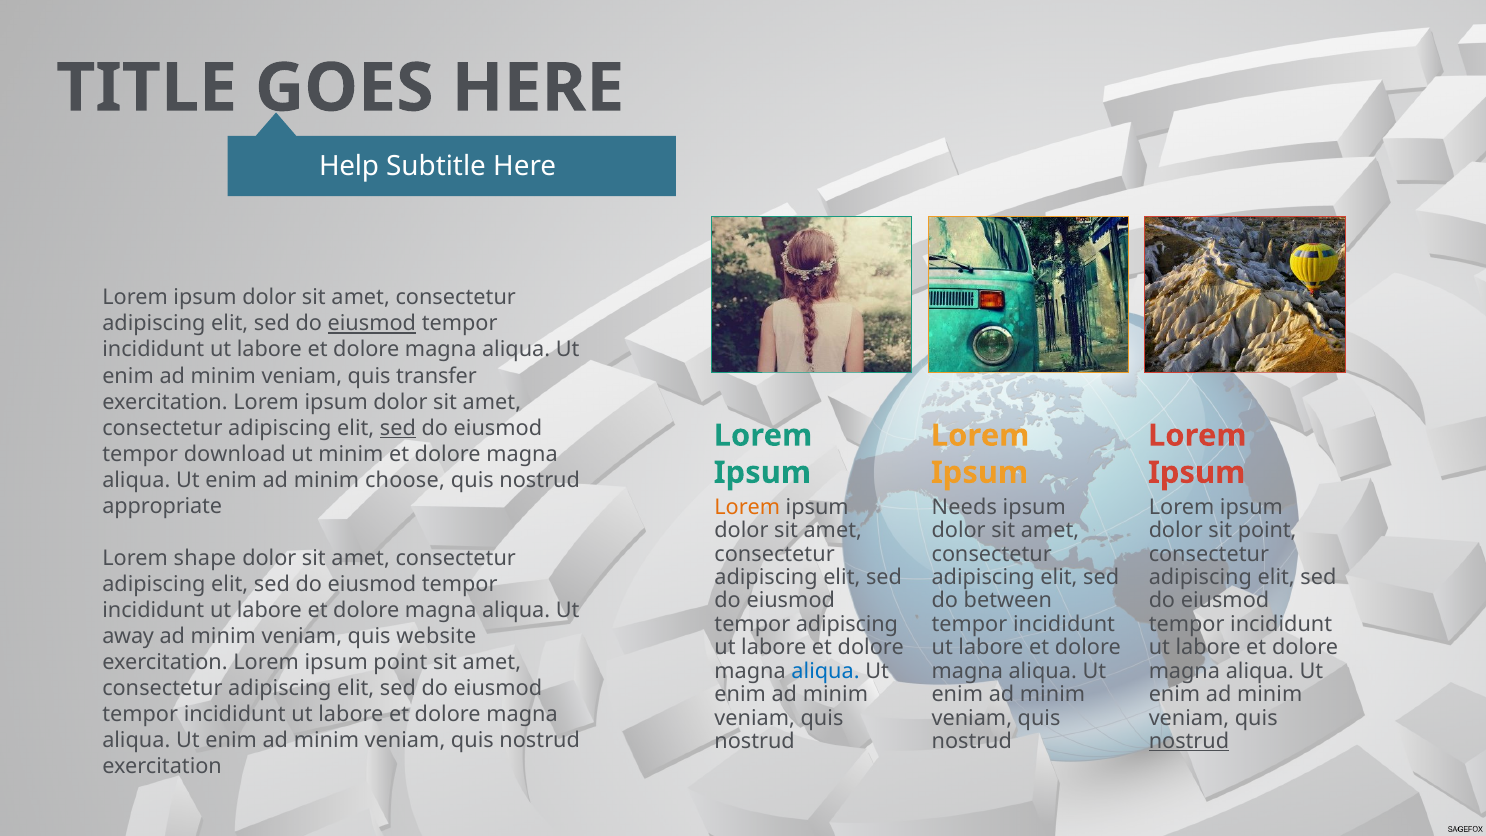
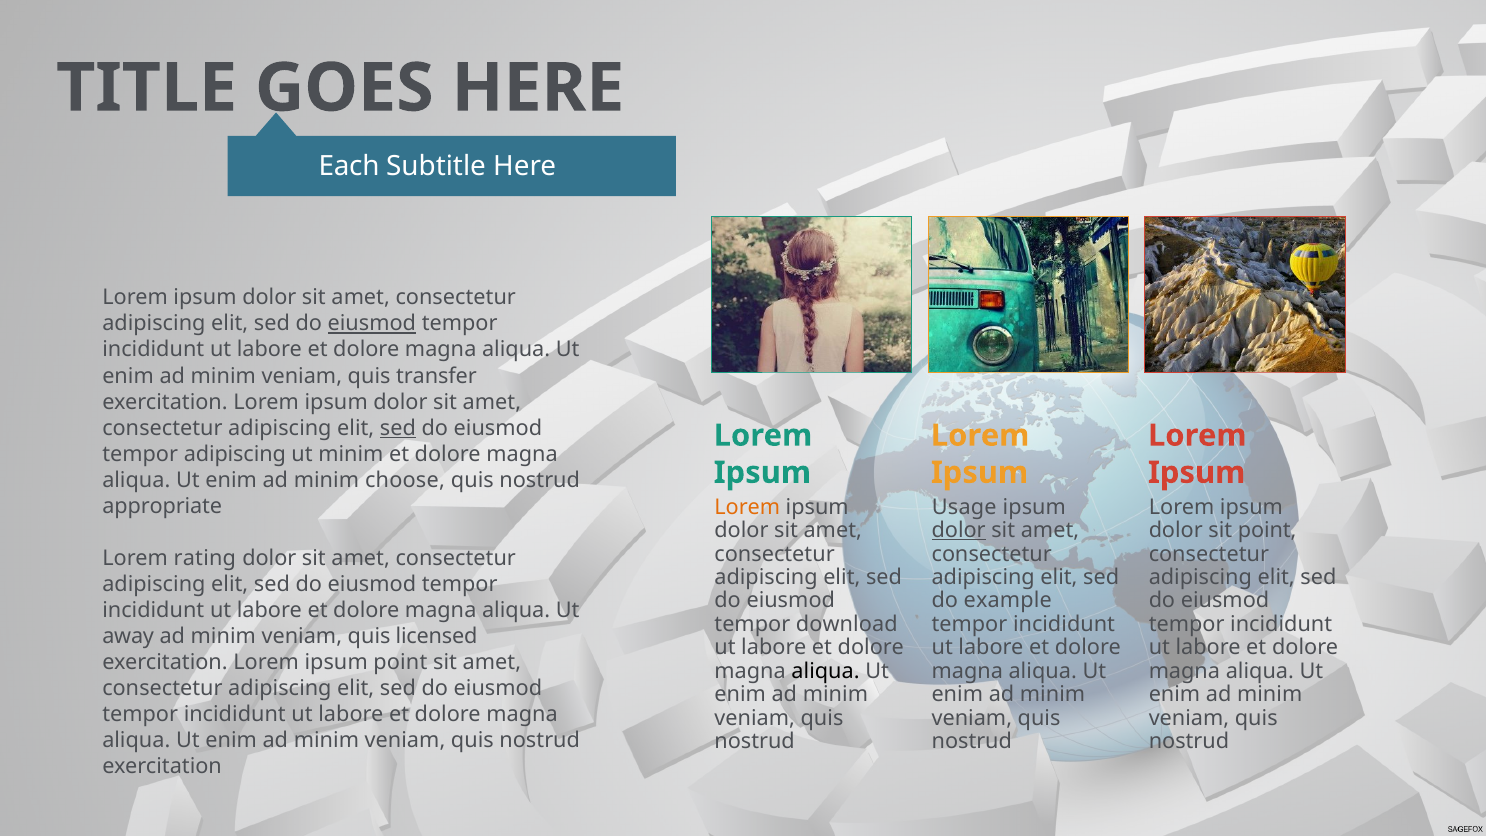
Help: Help -> Each
tempor download: download -> adipiscing
Needs: Needs -> Usage
dolor at (959, 530) underline: none -> present
shape: shape -> rating
between: between -> example
tempor adipiscing: adipiscing -> download
website: website -> licensed
aliqua at (826, 671) colour: blue -> black
nostrud at (1189, 741) underline: present -> none
